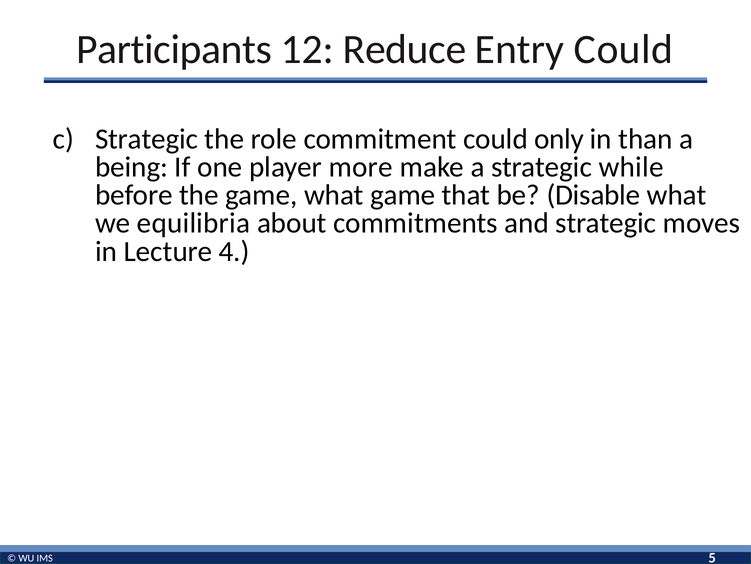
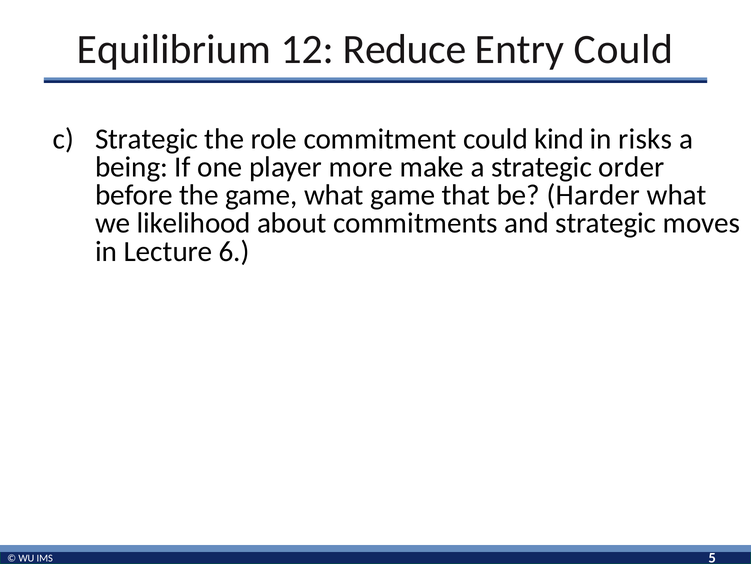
Participants: Participants -> Equilibrium
only: only -> kind
than: than -> risks
while: while -> order
Disable: Disable -> Harder
equilibria: equilibria -> likelihood
4: 4 -> 6
